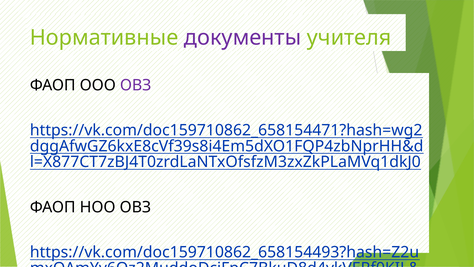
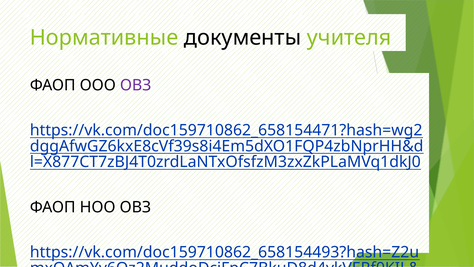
документы colour: purple -> black
